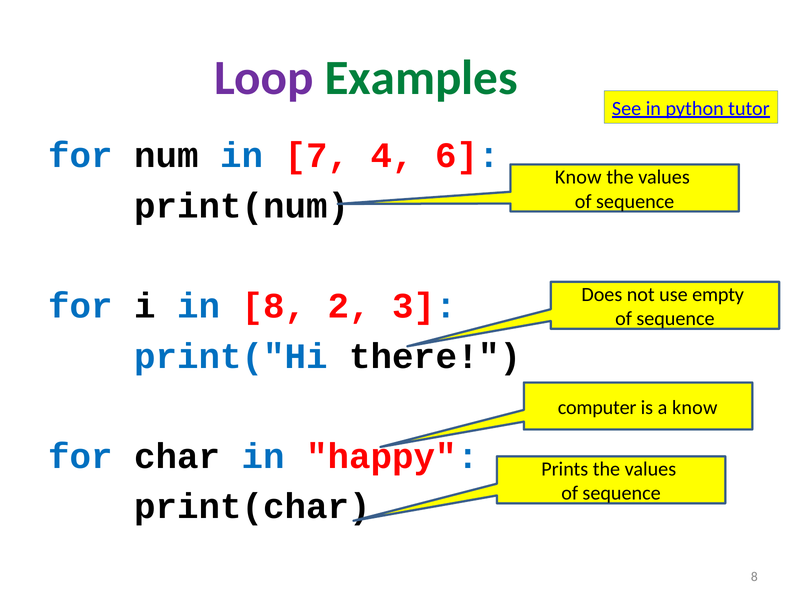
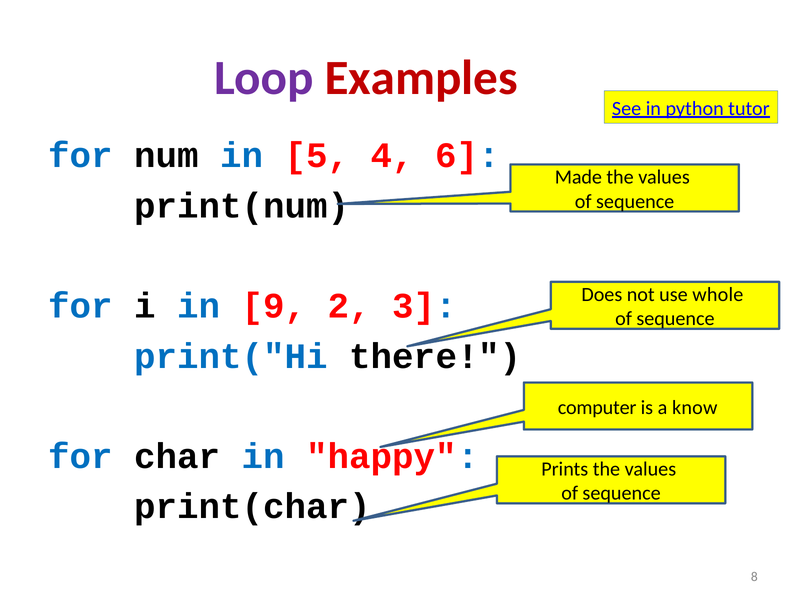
Examples colour: green -> red
7: 7 -> 5
Know at (578, 177): Know -> Made
empty: empty -> whole
in 8: 8 -> 9
